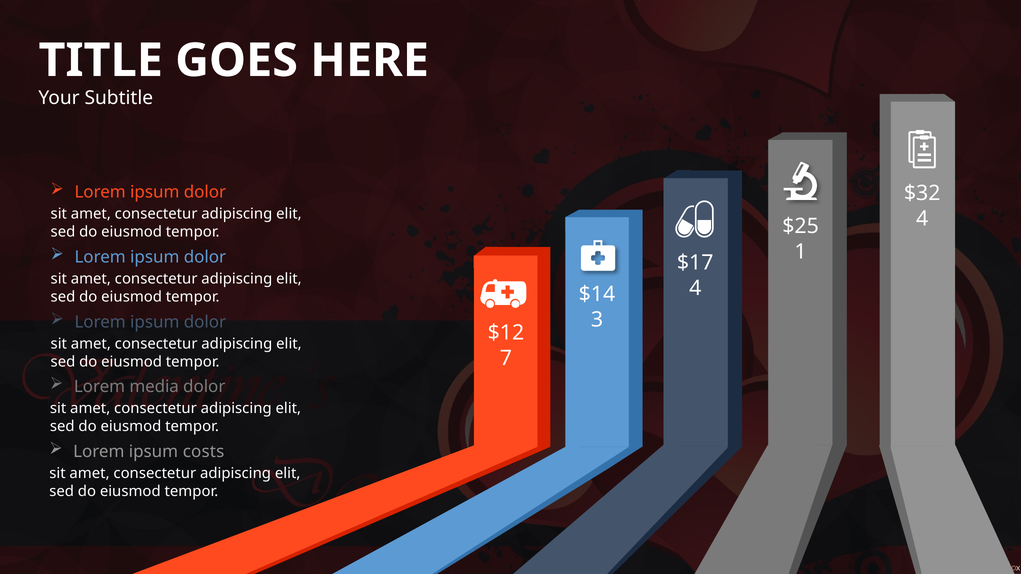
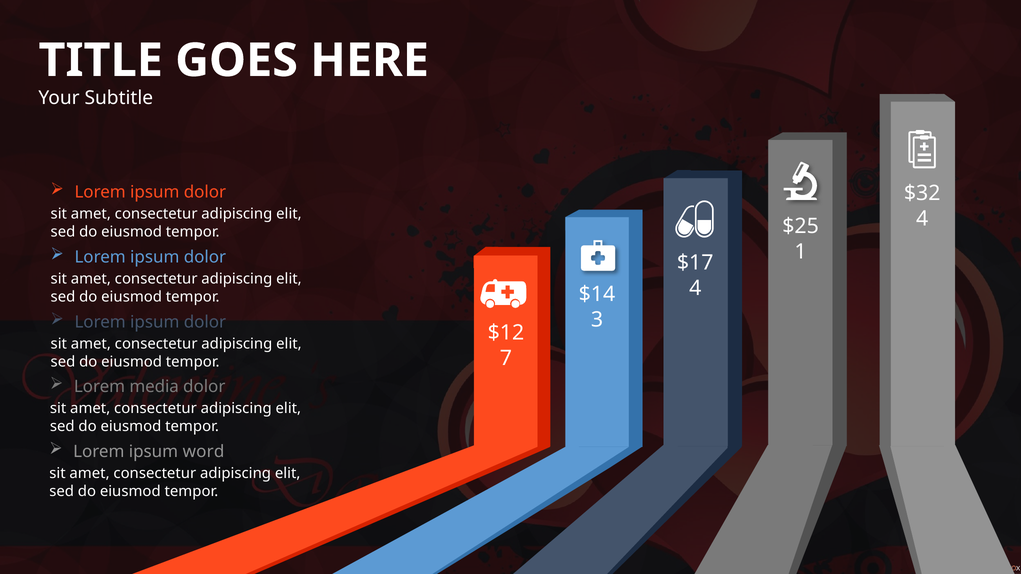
costs: costs -> word
